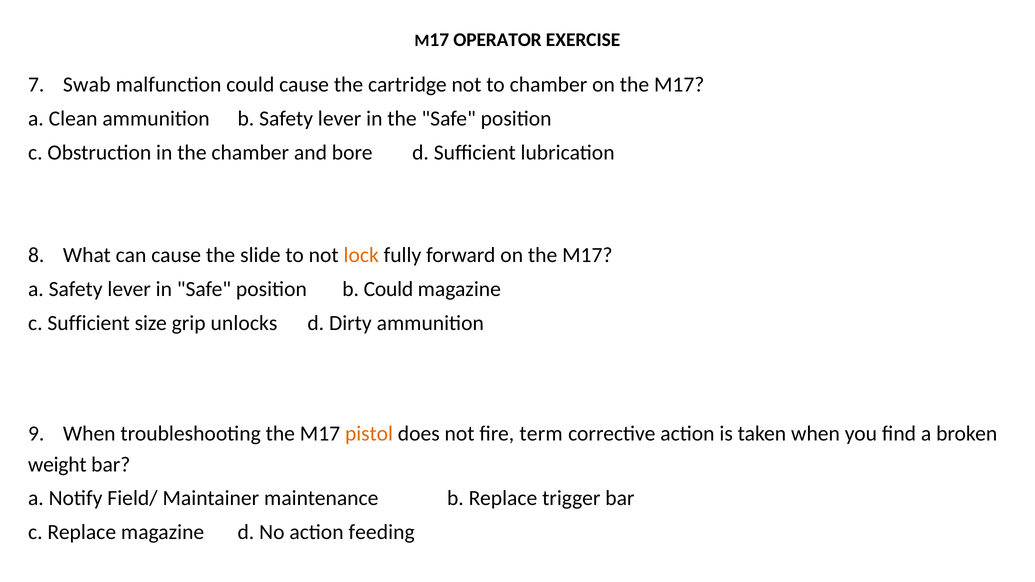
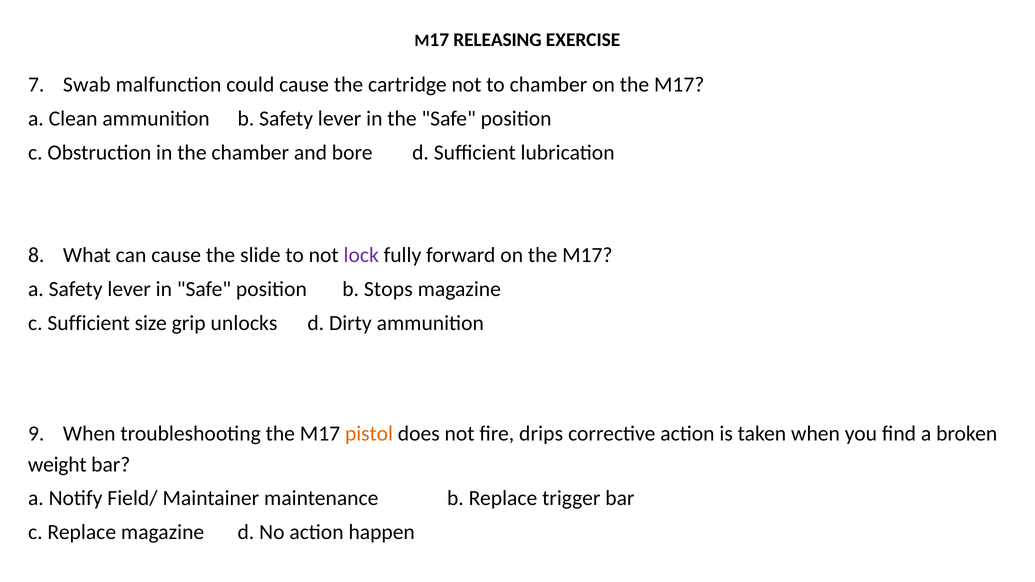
OPERATOR: OPERATOR -> RELEASING
lock colour: orange -> purple
b Could: Could -> Stops
term: term -> drips
feeding: feeding -> happen
